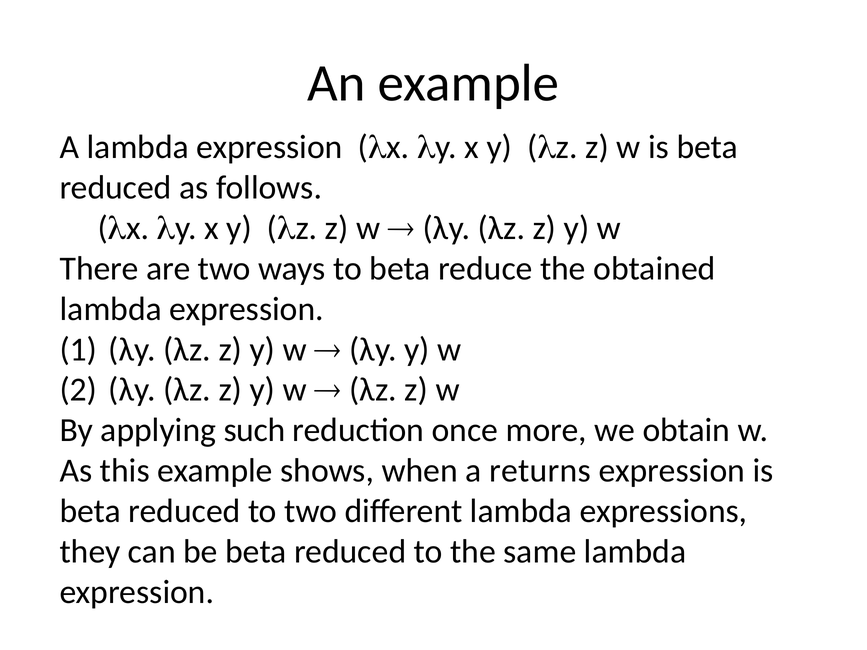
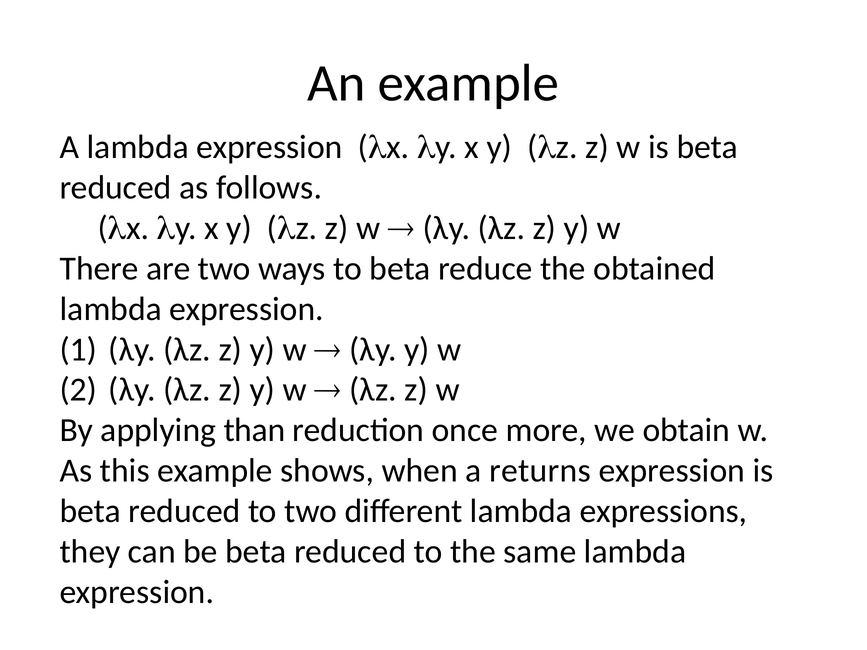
such: such -> than
